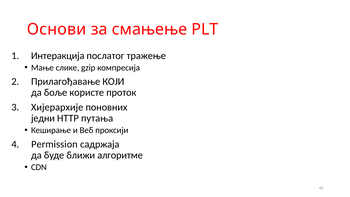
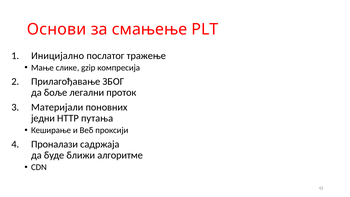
Интеракција: Интеракција -> Иницијално
КОЈИ: КОЈИ -> ЗБОГ
користе: користе -> легални
Хијерархије: Хијерархије -> Материјали
Permission: Permission -> Проналази
